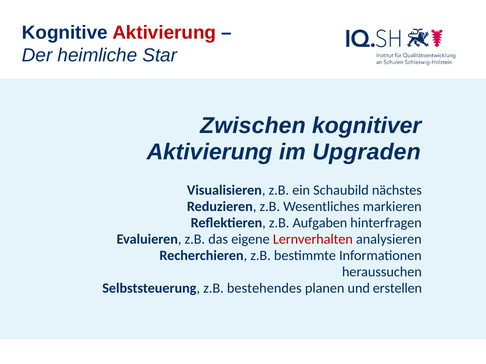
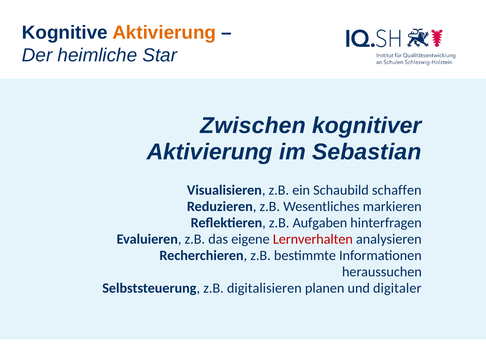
Aktivierung at (164, 33) colour: red -> orange
im Upgraden: Upgraden -> Sebastian
nächstes: nächstes -> schaffen
bestehendes: bestehendes -> digitalisieren
erstellen: erstellen -> digitaler
